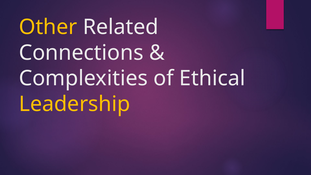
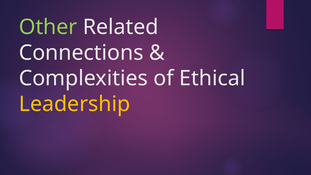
Other colour: yellow -> light green
